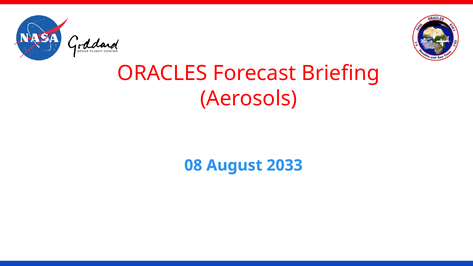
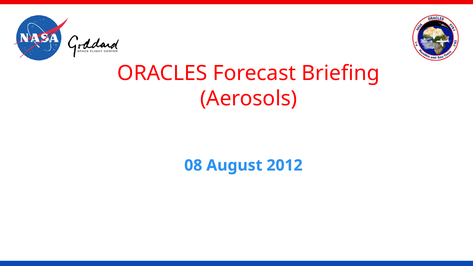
2033: 2033 -> 2012
